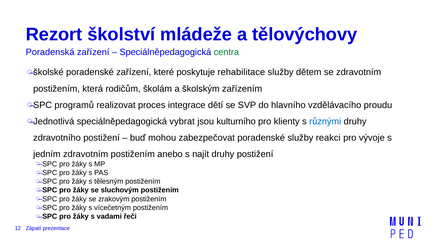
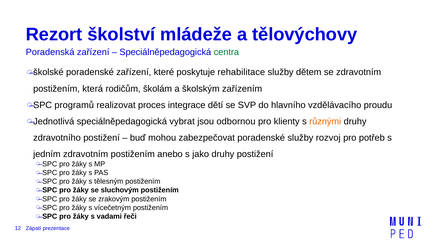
kulturního: kulturního -> odbornou
různými colour: blue -> orange
reakci: reakci -> rozvoj
vývoje: vývoje -> potřeb
najít: najít -> jako
